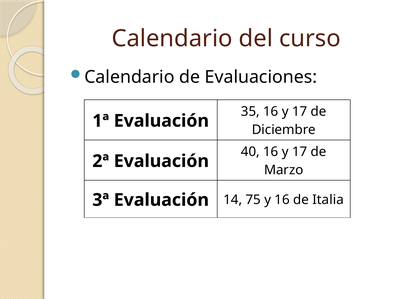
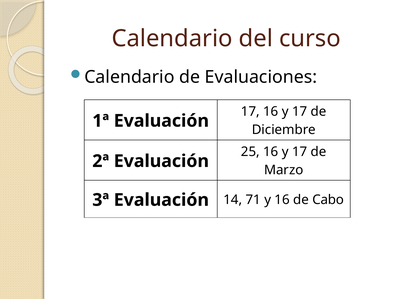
35 at (250, 112): 35 -> 17
40: 40 -> 25
75: 75 -> 71
Italia: Italia -> Cabo
